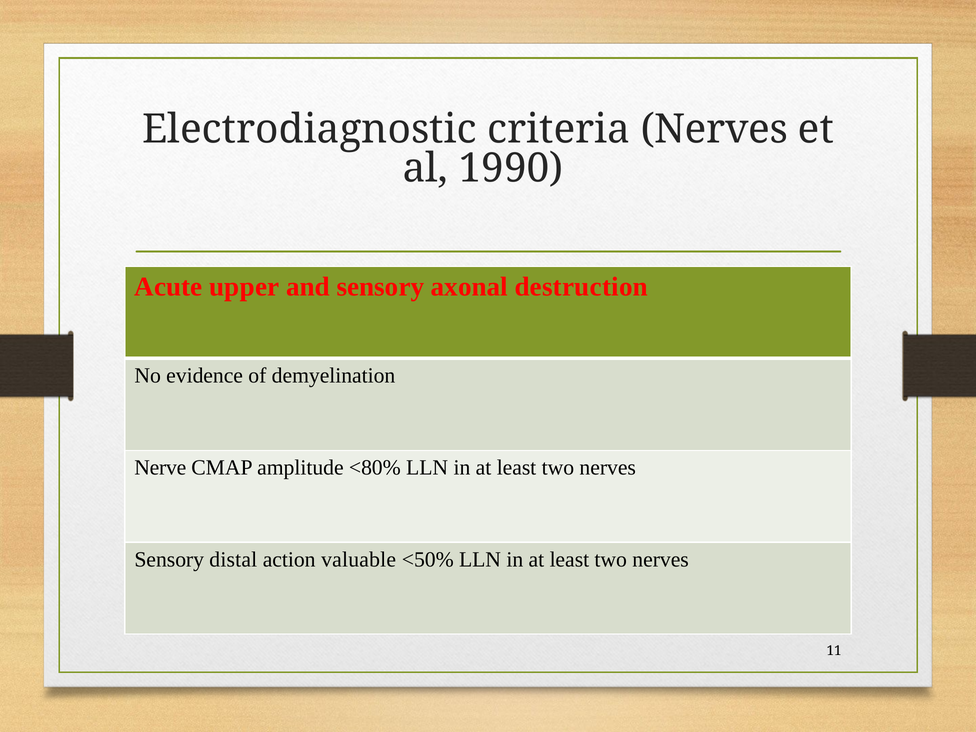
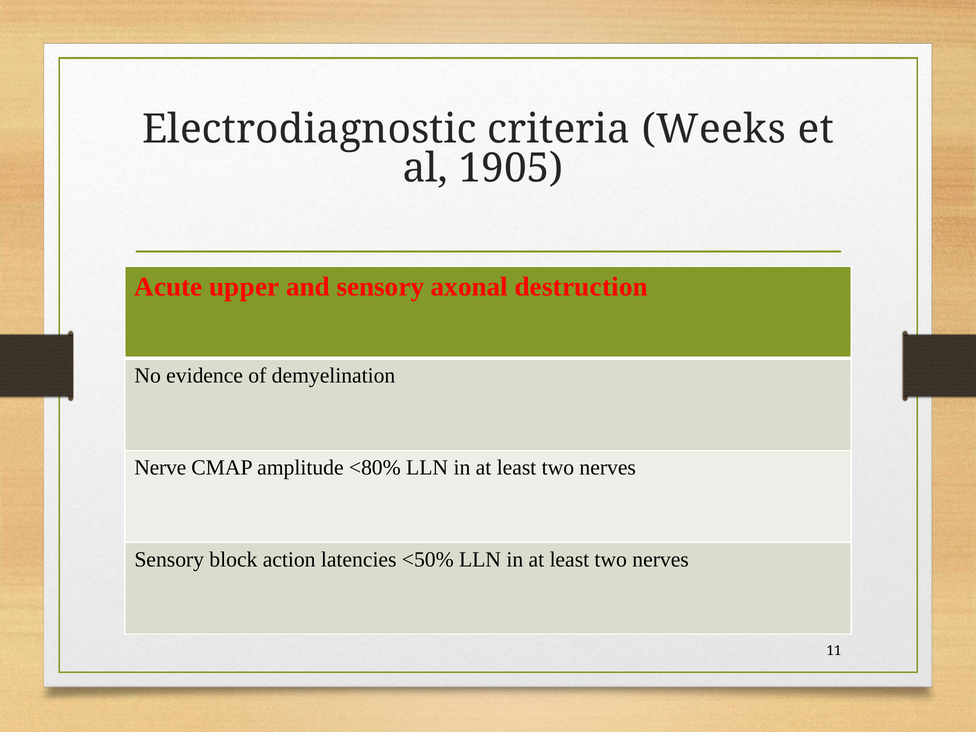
criteria Nerves: Nerves -> Weeks
1990: 1990 -> 1905
distal: distal -> block
valuable: valuable -> latencies
